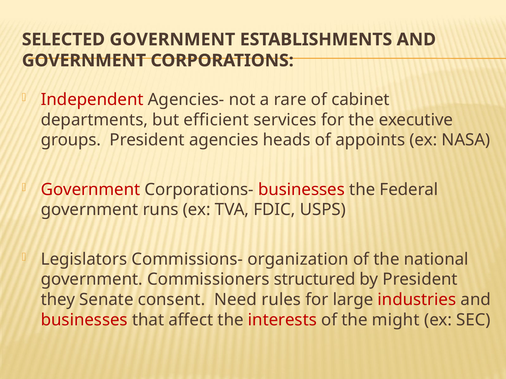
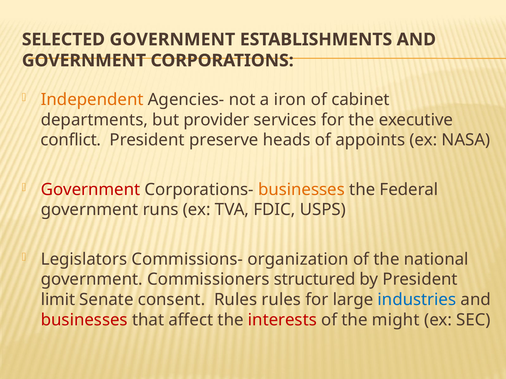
Independent colour: red -> orange
rare: rare -> iron
efficient: efficient -> provider
groups: groups -> conflict
agencies: agencies -> preserve
businesses at (301, 190) colour: red -> orange
they: they -> limit
consent Need: Need -> Rules
industries colour: red -> blue
